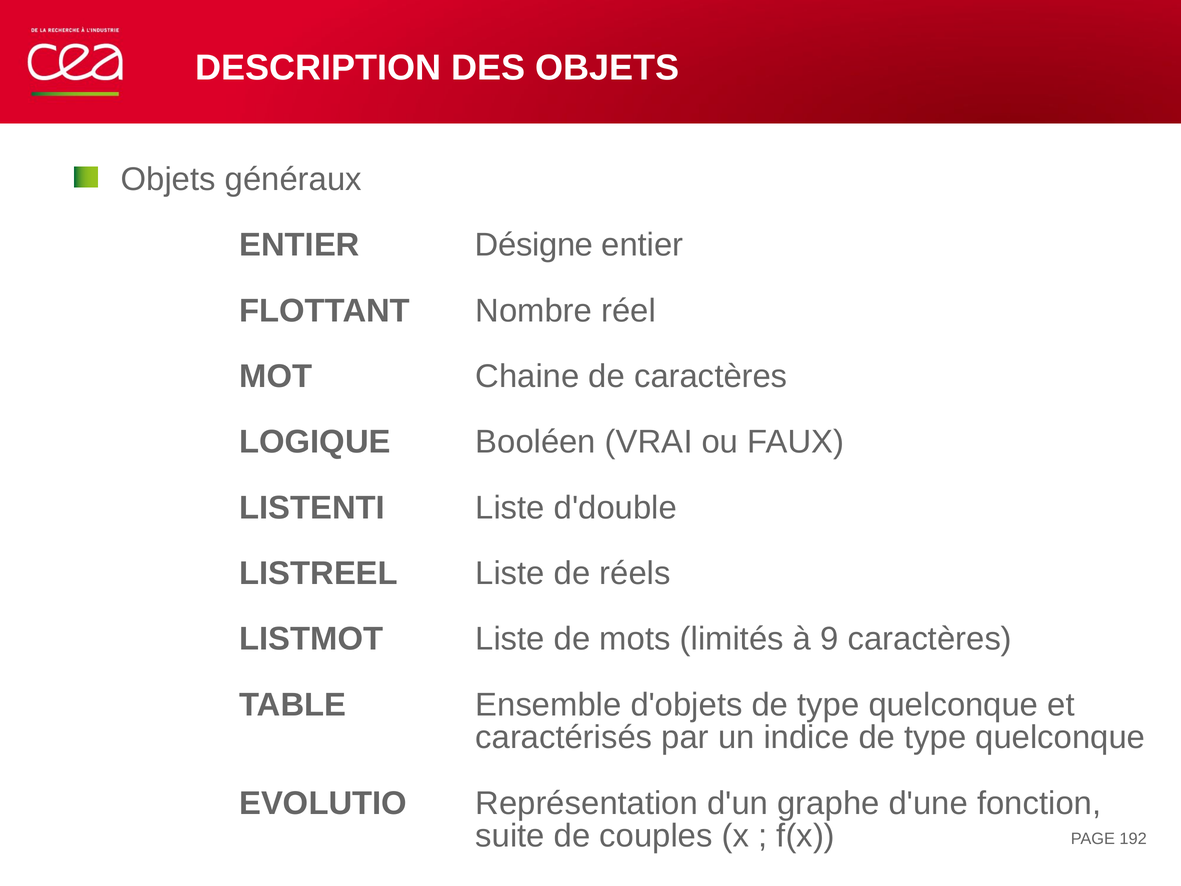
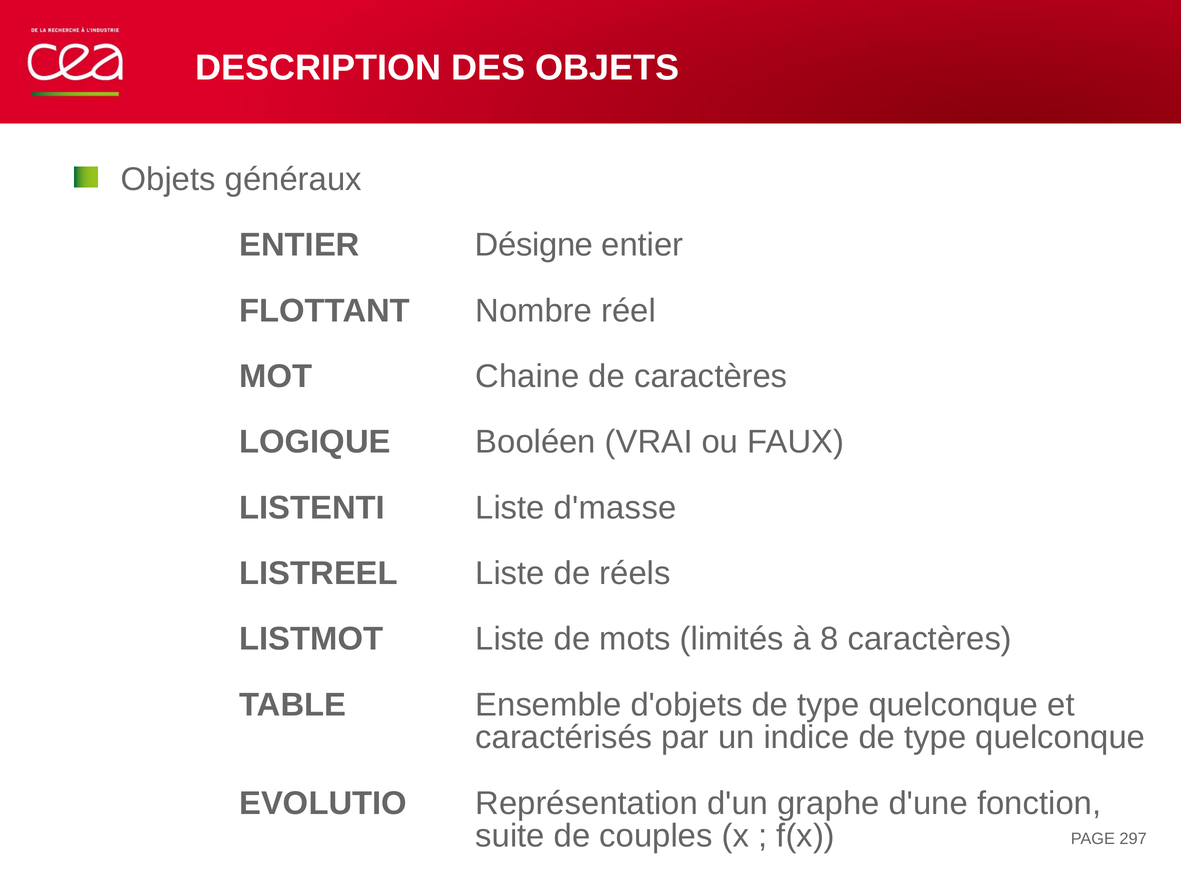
d'double: d'double -> d'masse
9: 9 -> 8
192: 192 -> 297
